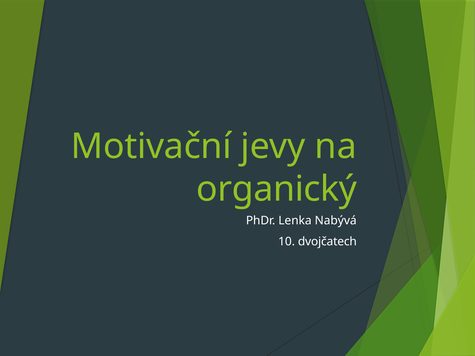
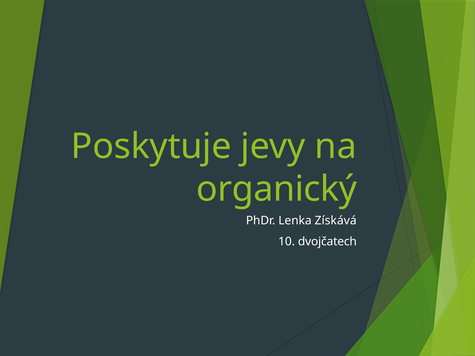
Motivační: Motivační -> Poskytuje
Nabývá: Nabývá -> Získává
